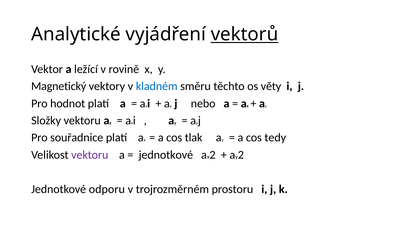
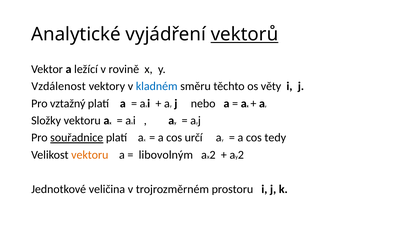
Magnetický: Magnetický -> Vzdálenost
hodnot: hodnot -> vztažný
souřadnice underline: none -> present
tlak: tlak -> určí
vektoru at (90, 155) colour: purple -> orange
jednotkové at (166, 155): jednotkové -> libovolným
odporu: odporu -> veličina
